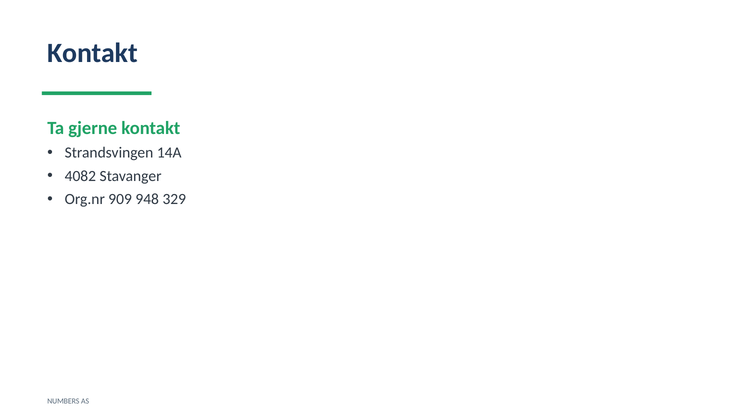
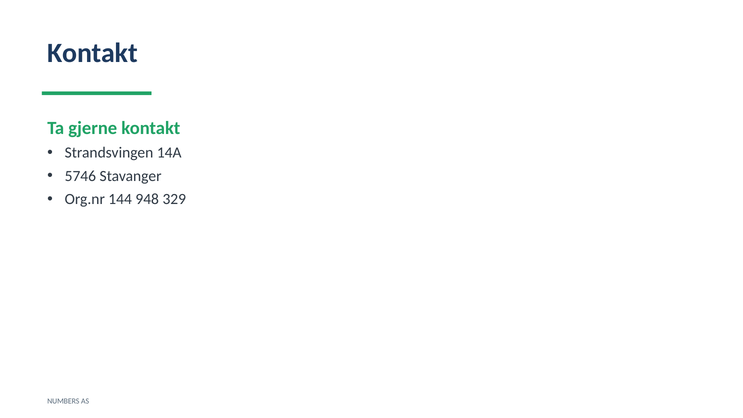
4082: 4082 -> 5746
909: 909 -> 144
